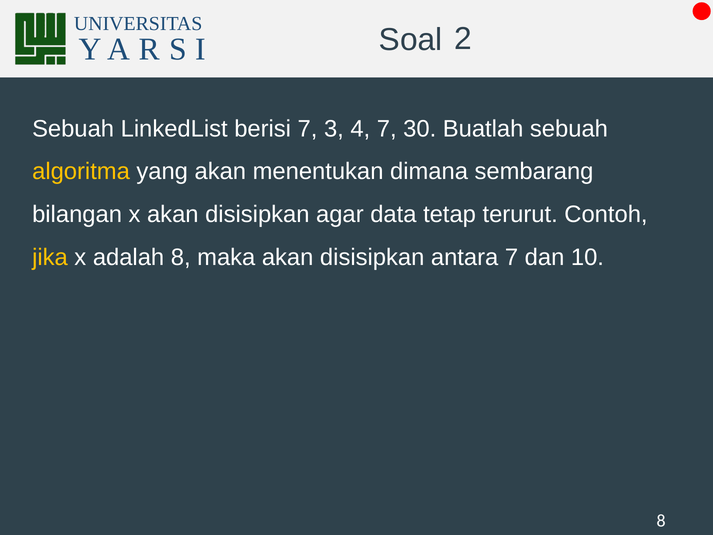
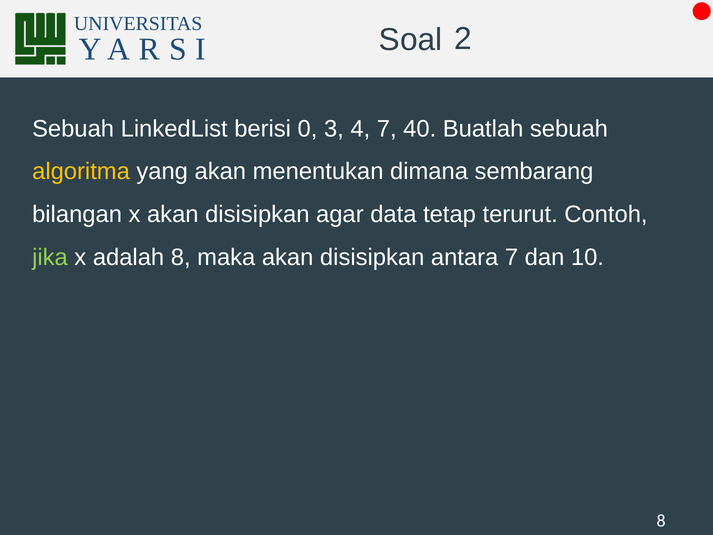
berisi 7: 7 -> 0
30: 30 -> 40
jika colour: yellow -> light green
